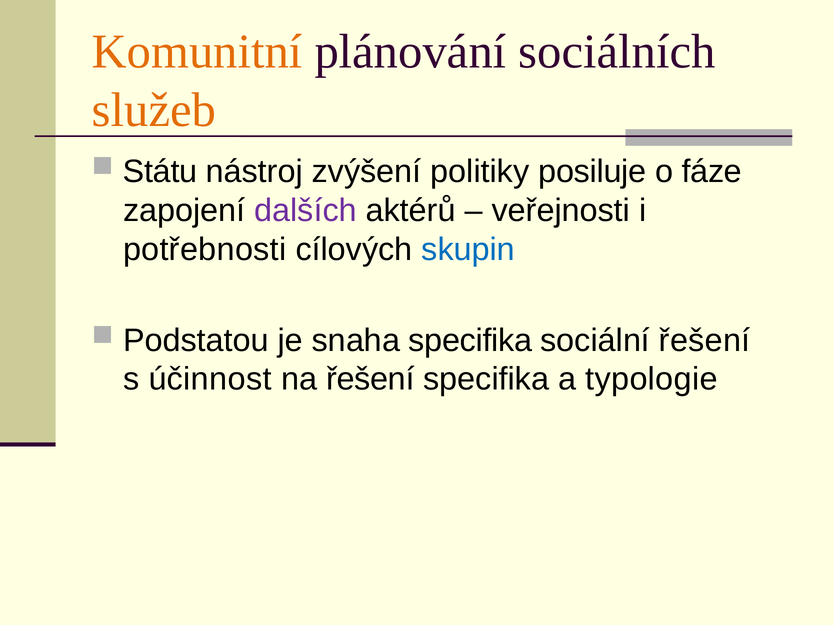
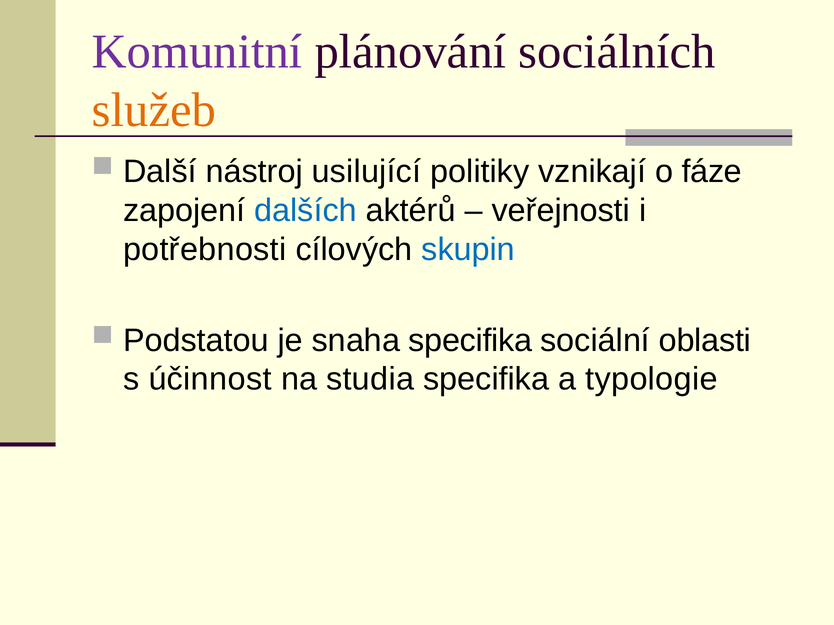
Komunitní colour: orange -> purple
Státu: Státu -> Další
zvýšení: zvýšení -> usilující
posiluje: posiluje -> vznikají
dalších colour: purple -> blue
sociální řešení: řešení -> oblasti
na řešení: řešení -> studia
